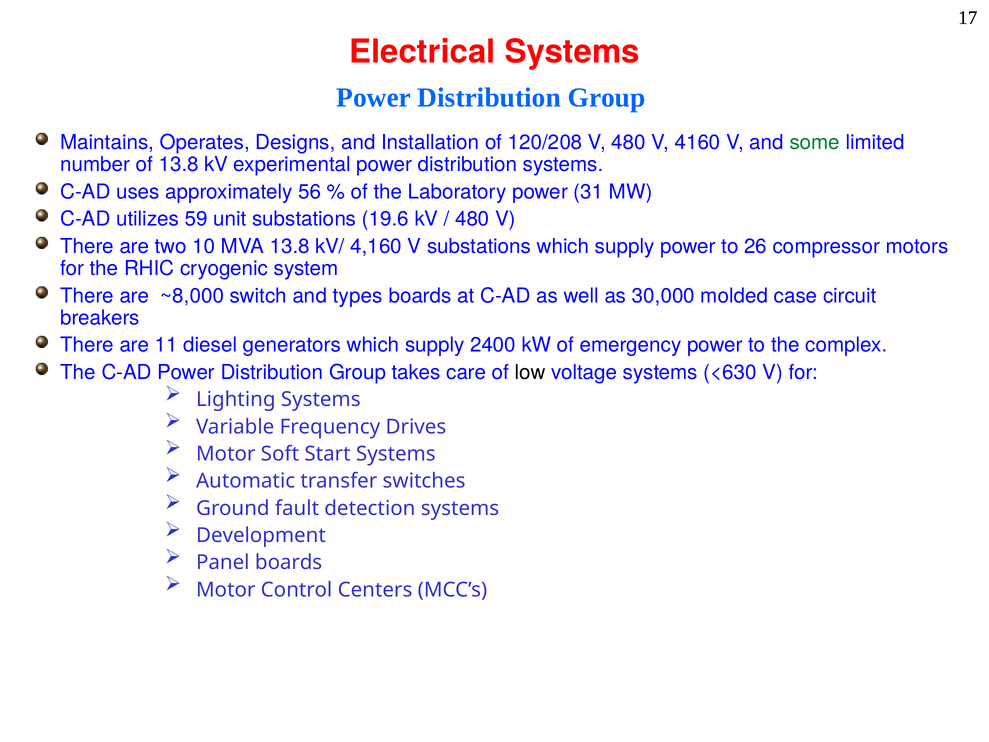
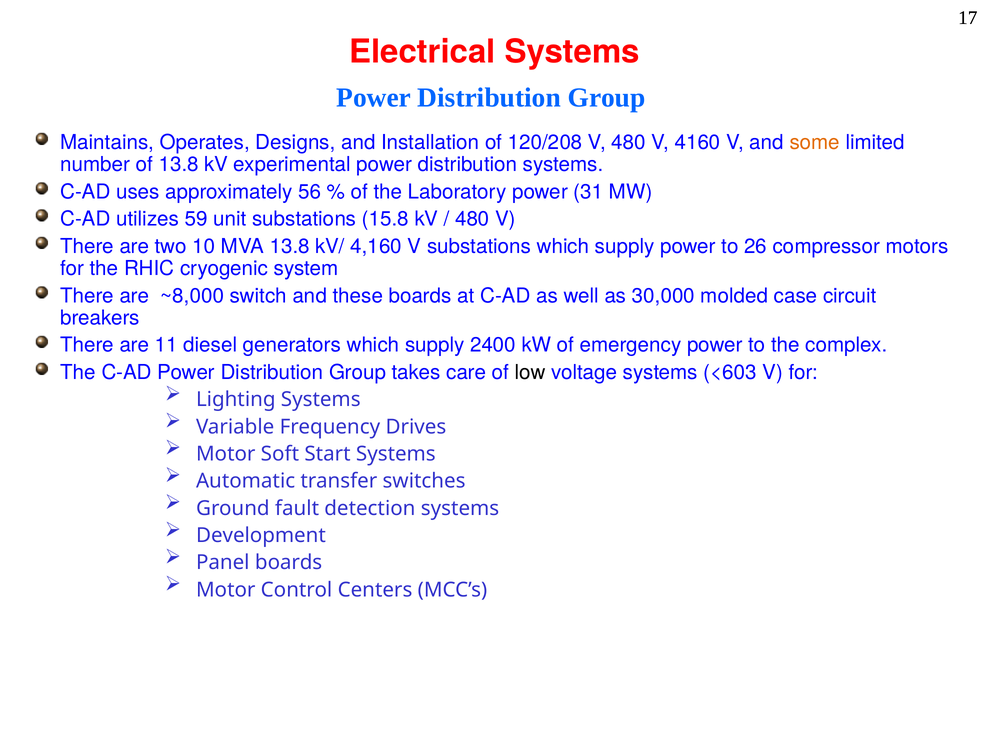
some colour: green -> orange
19.6: 19.6 -> 15.8
types: types -> these
<630: <630 -> <603
